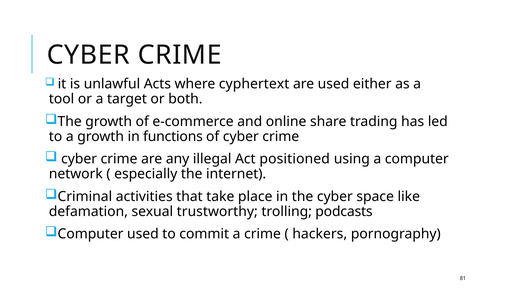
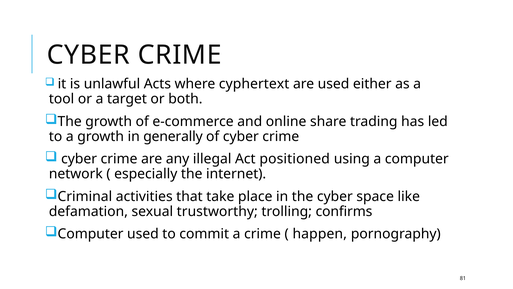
functions: functions -> generally
podcasts: podcasts -> confirms
hackers: hackers -> happen
